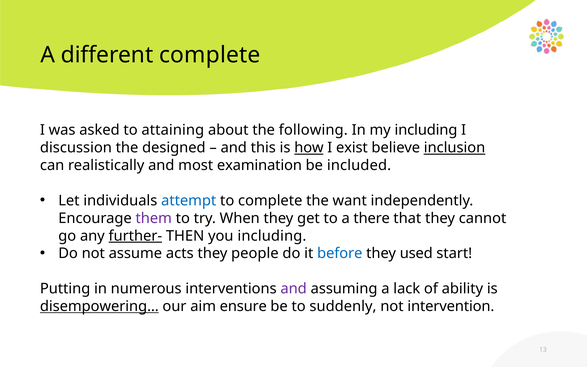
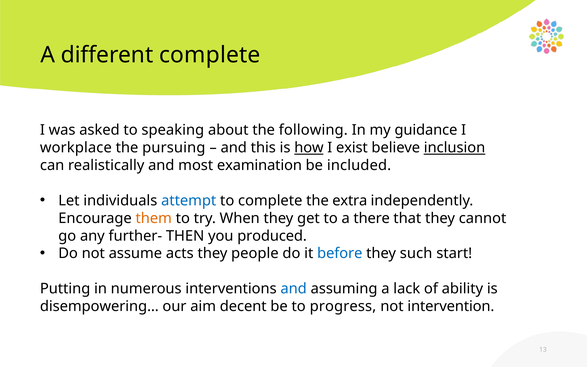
attaining: attaining -> speaking
my including: including -> guidance
discussion: discussion -> workplace
designed: designed -> pursuing
want: want -> extra
them colour: purple -> orange
further- underline: present -> none
you including: including -> produced
used: used -> such
and at (294, 289) colour: purple -> blue
disempowering… underline: present -> none
ensure: ensure -> decent
suddenly: suddenly -> progress
